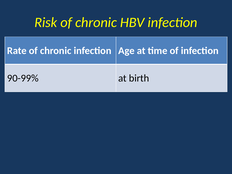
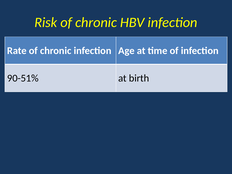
90-99%: 90-99% -> 90-51%
